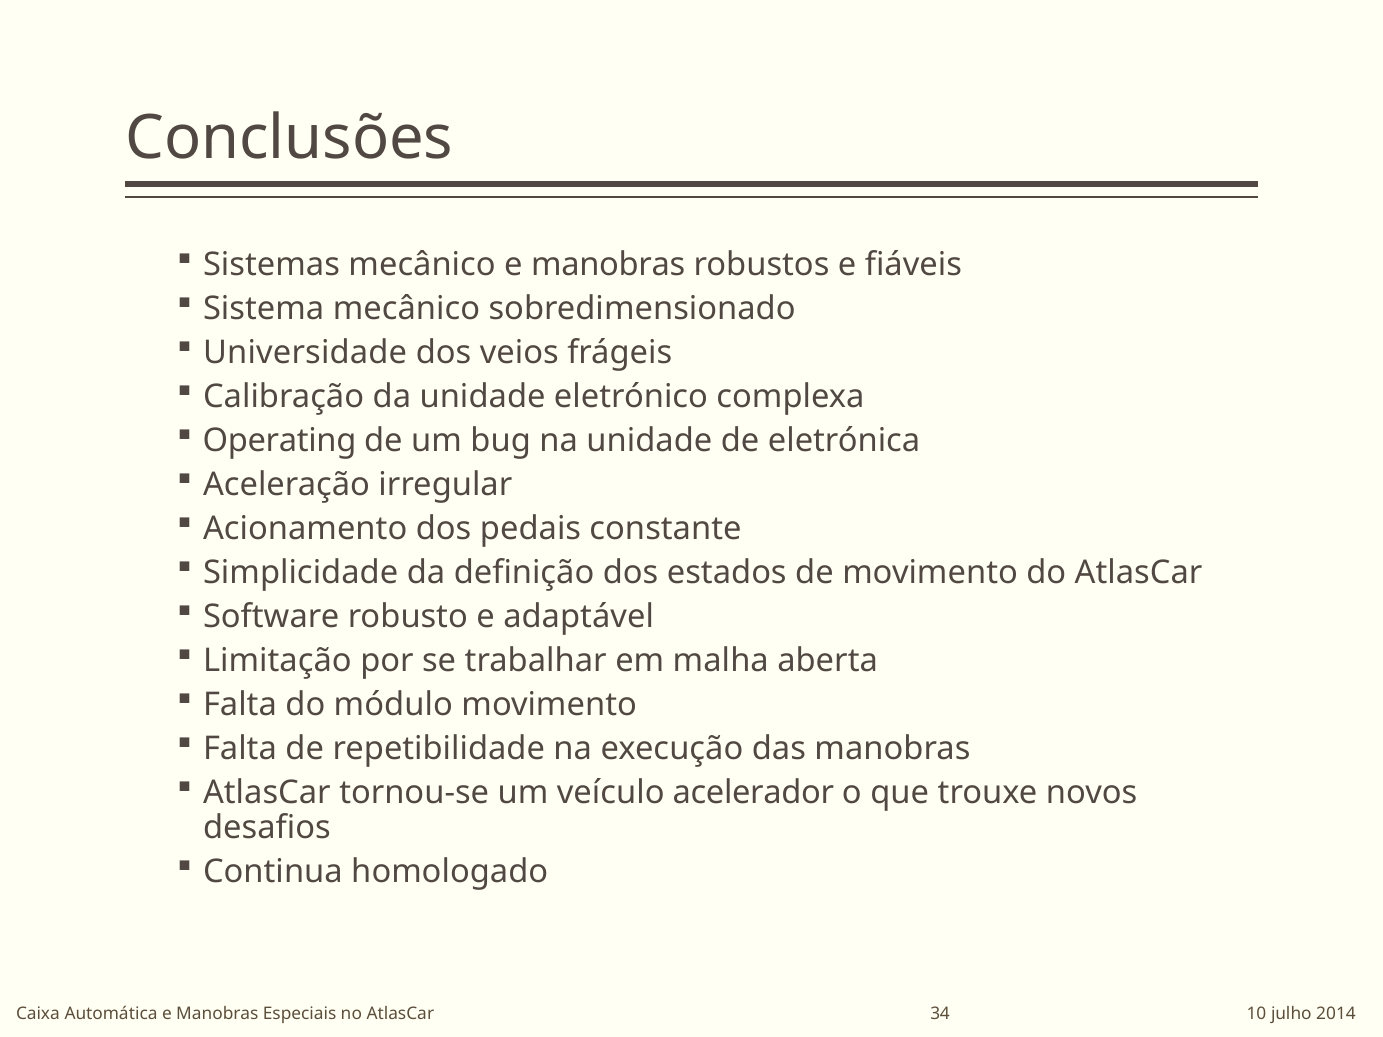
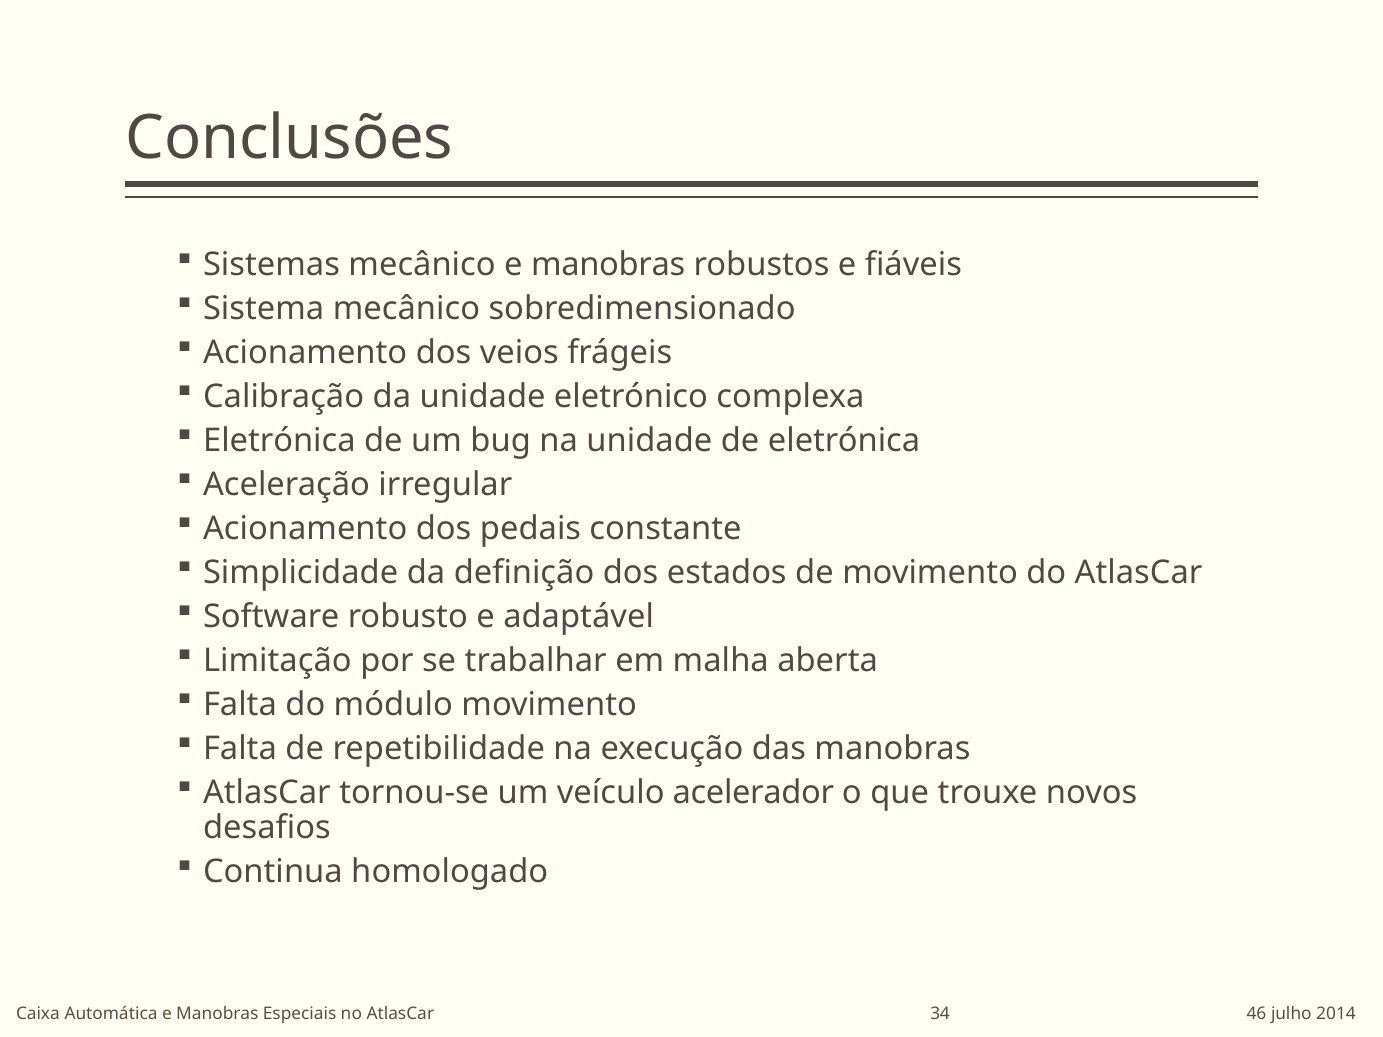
Universidade at (305, 353): Universidade -> Acionamento
Operating at (280, 441): Operating -> Eletrónica
10: 10 -> 46
